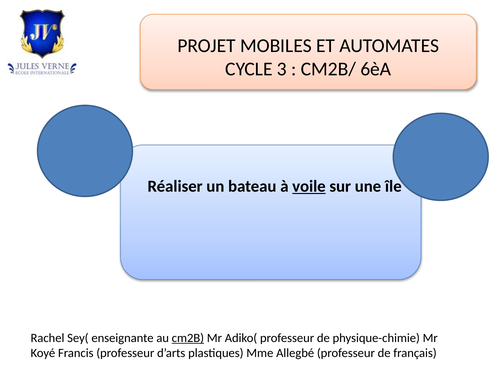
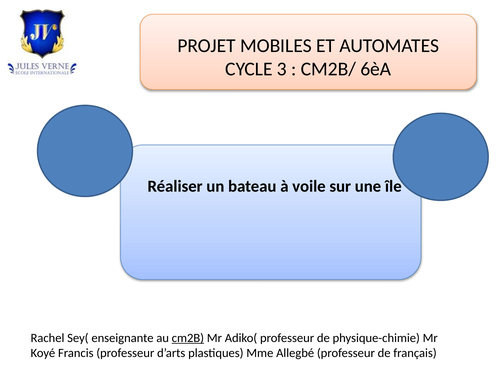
voile underline: present -> none
